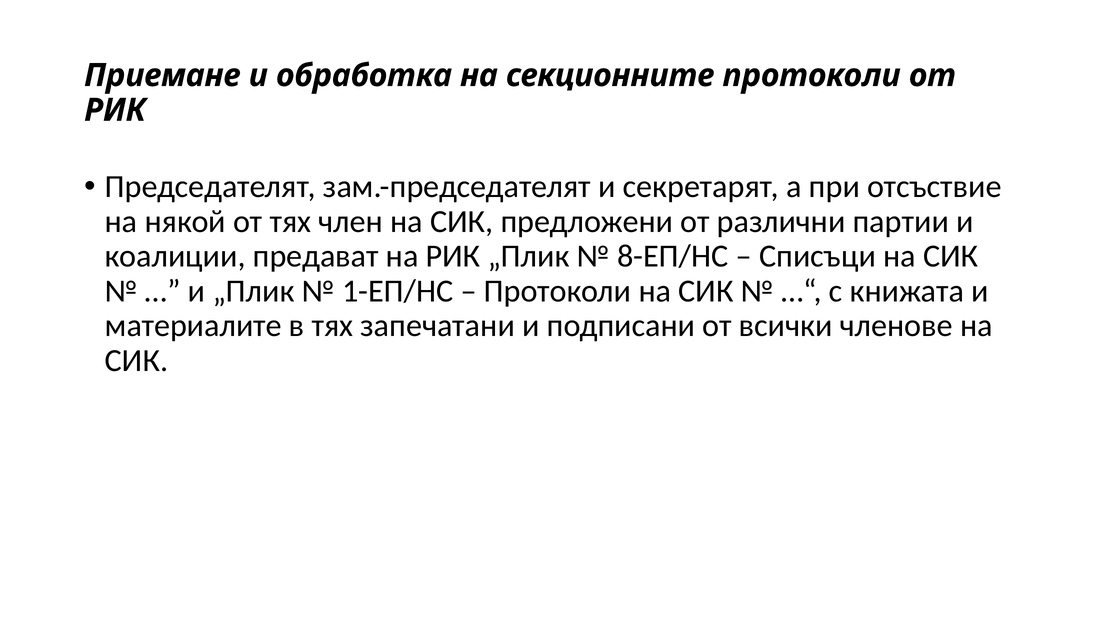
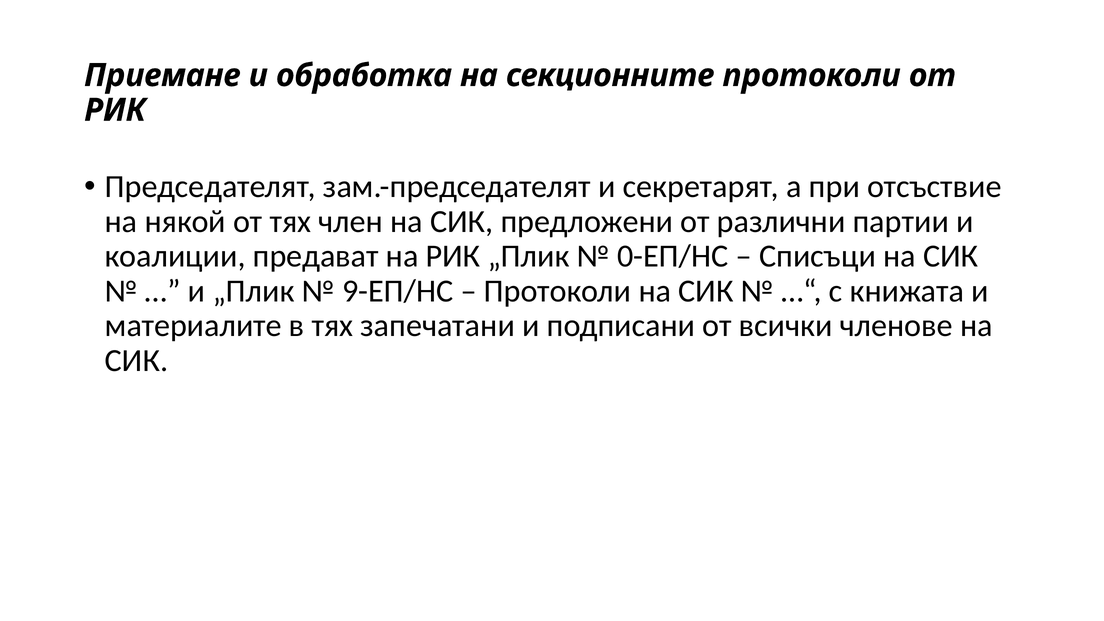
8-ЕП/НС: 8-ЕП/НС -> 0-ЕП/НС
1-ЕП/НС: 1-ЕП/НС -> 9-ЕП/НС
